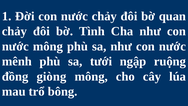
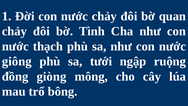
nước mông: mông -> thạch
mênh: mênh -> giông
